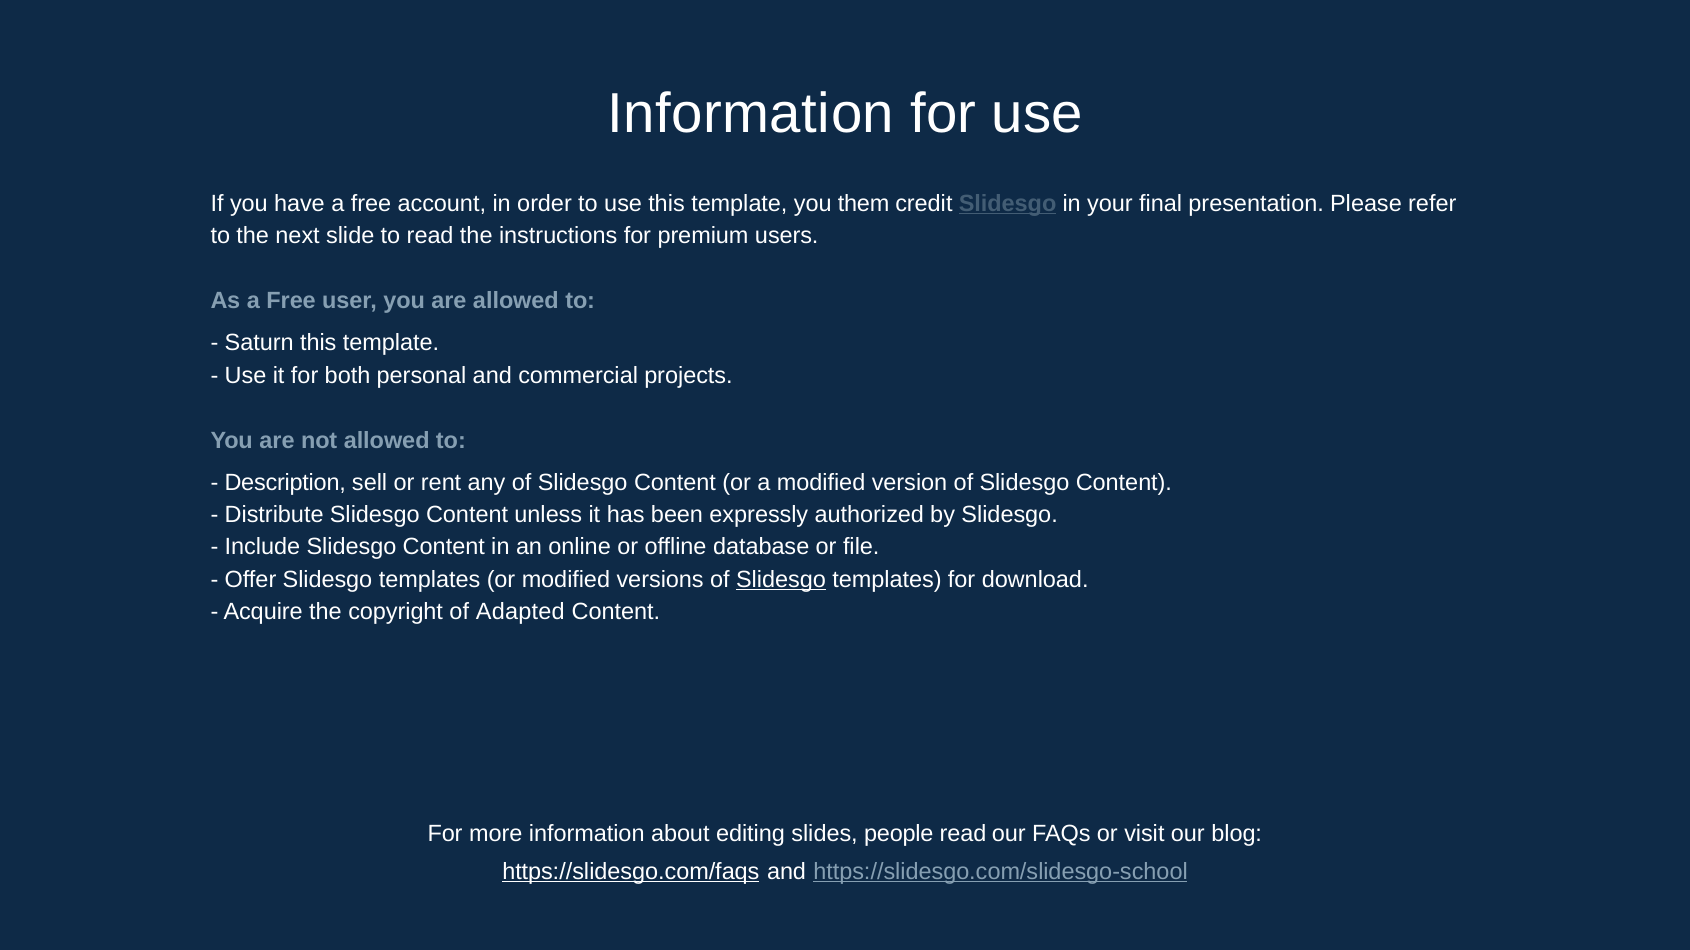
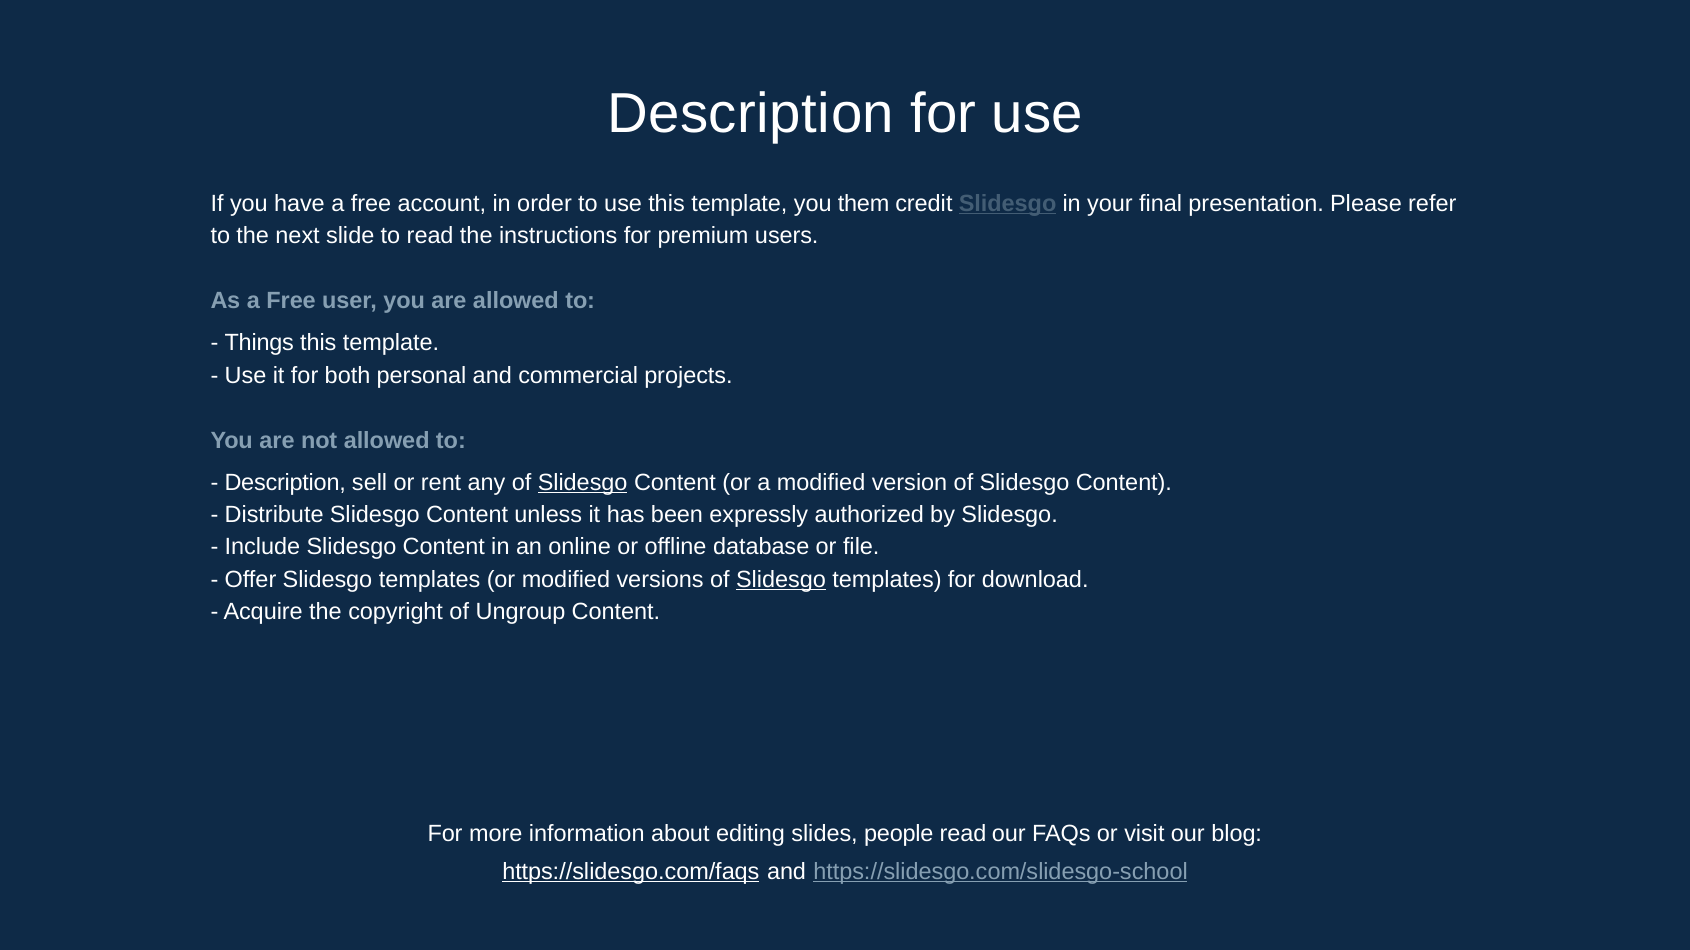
Information at (751, 114): Information -> Description
Saturn: Saturn -> Things
Slidesgo at (583, 483) underline: none -> present
Adapted: Adapted -> Ungroup
